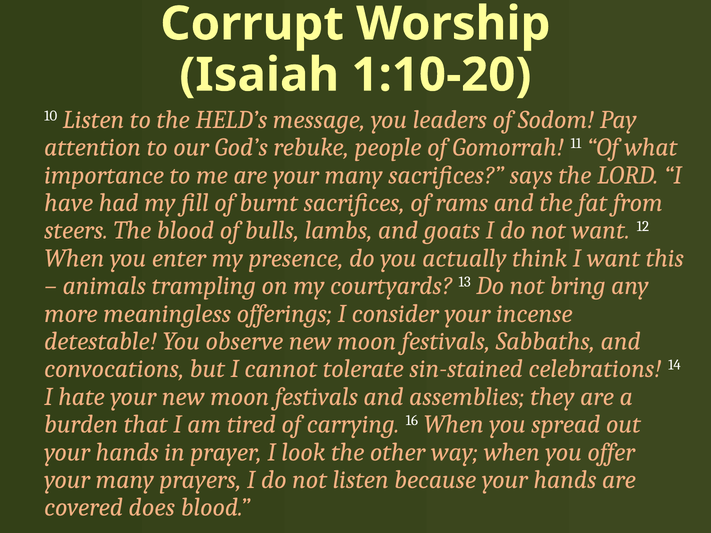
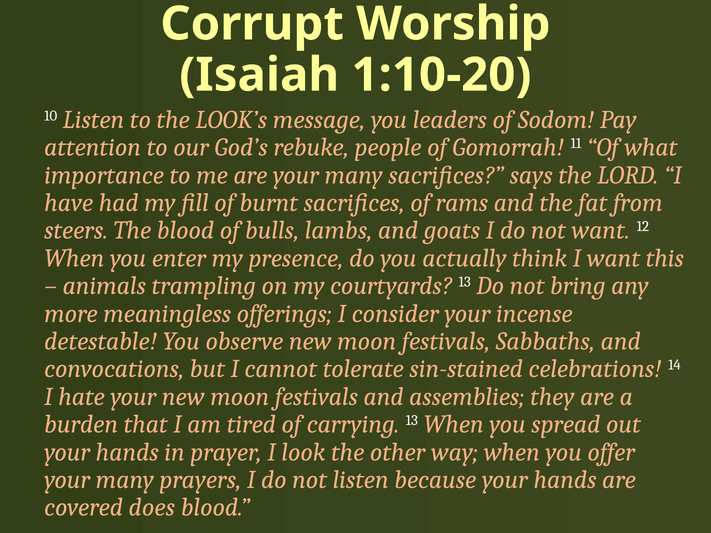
HELD’s: HELD’s -> LOOK’s
carrying 16: 16 -> 13
